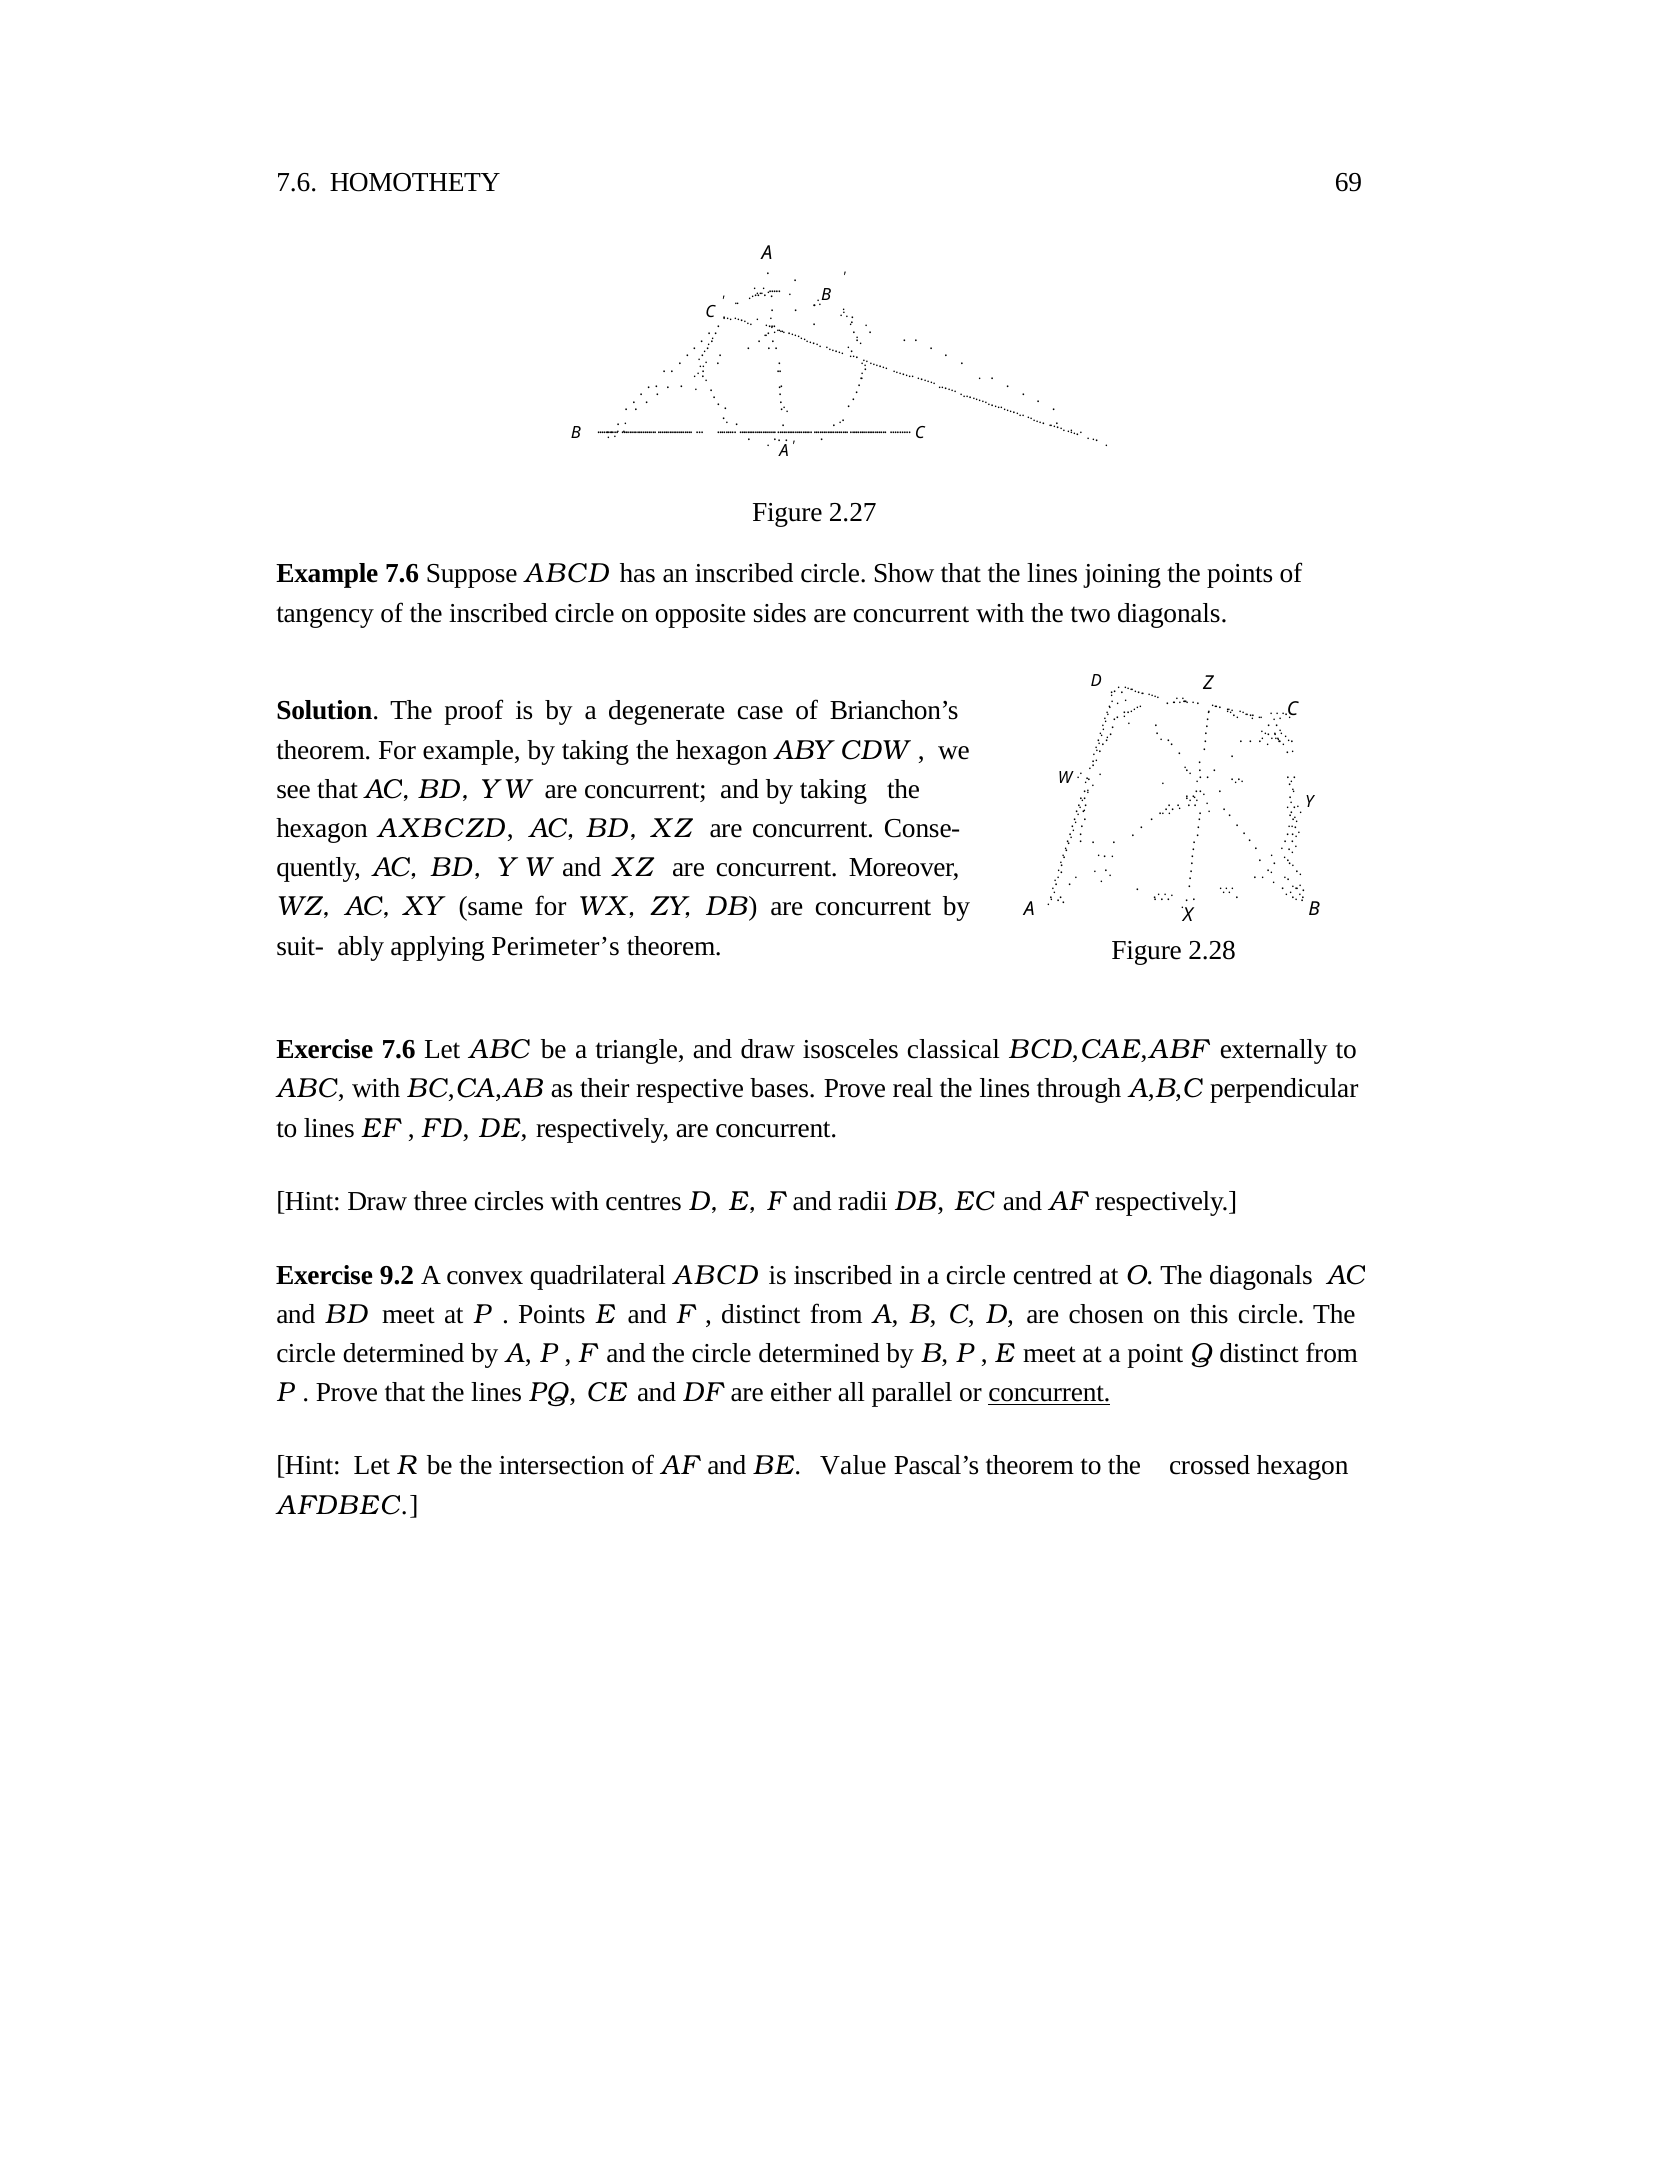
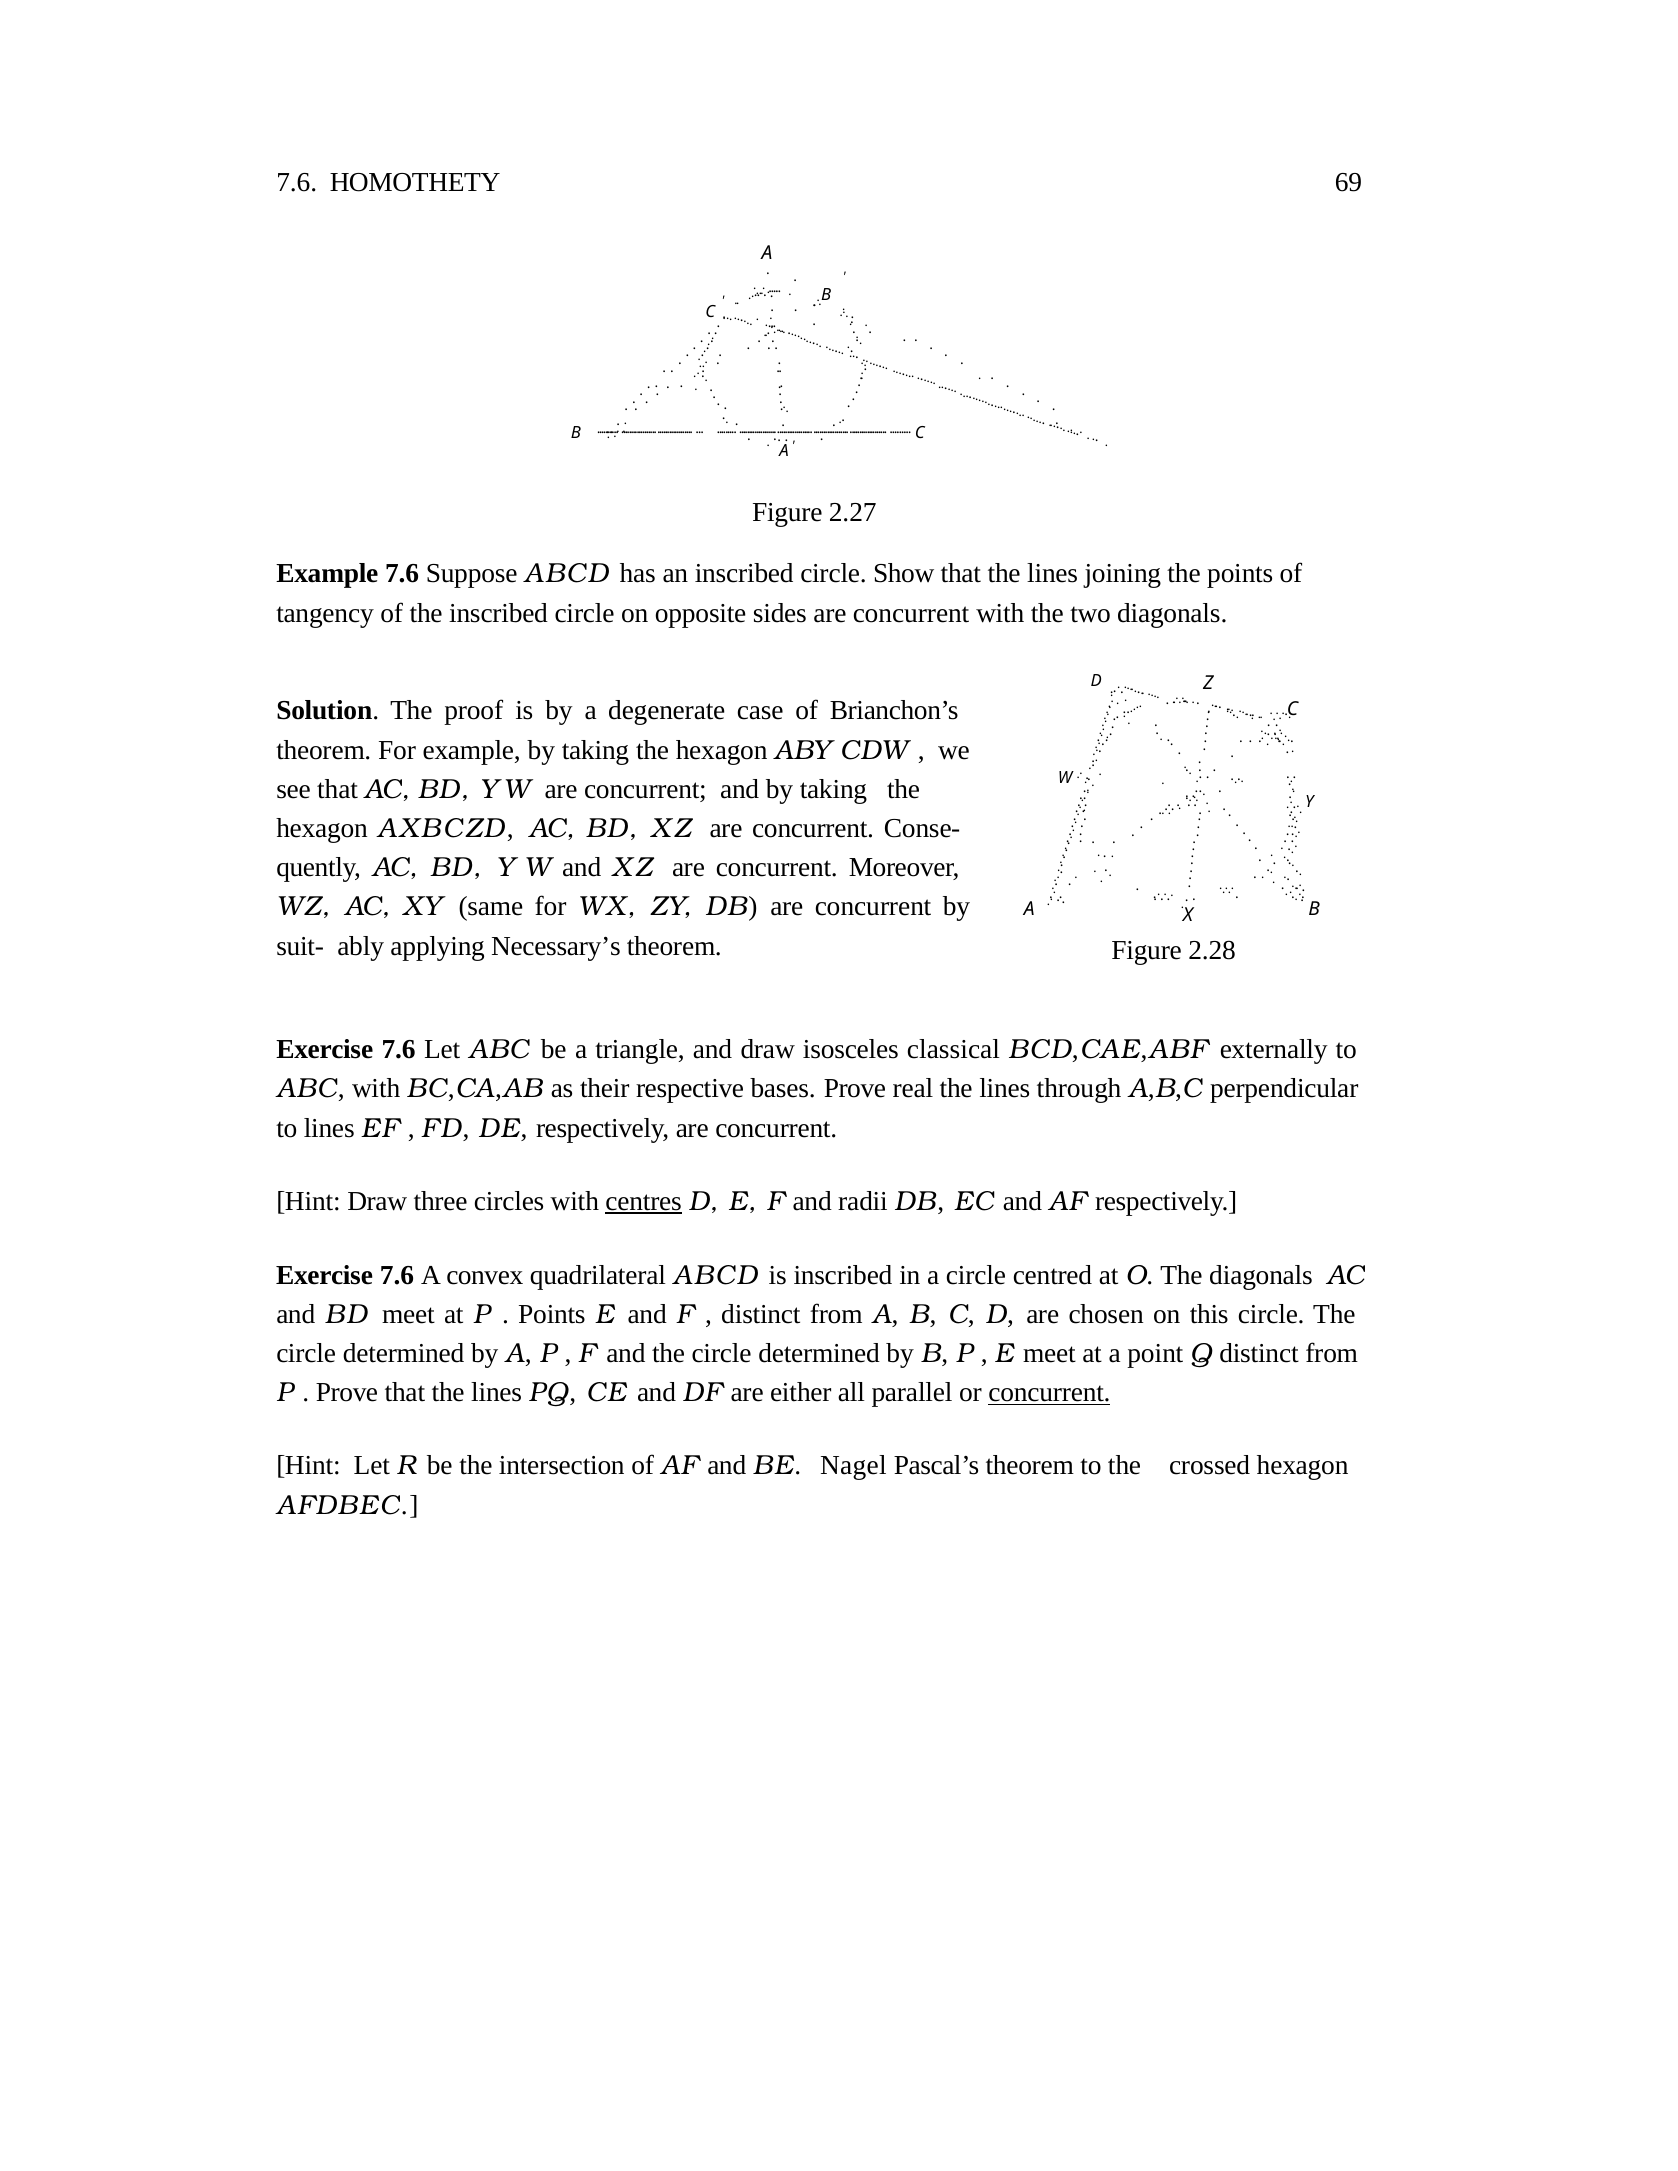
Perimeter’s: Perimeter’s -> Necessary’s
centres underline: none -> present
9.2 at (397, 1276): 9.2 -> 7.6
Value: Value -> Nagel
